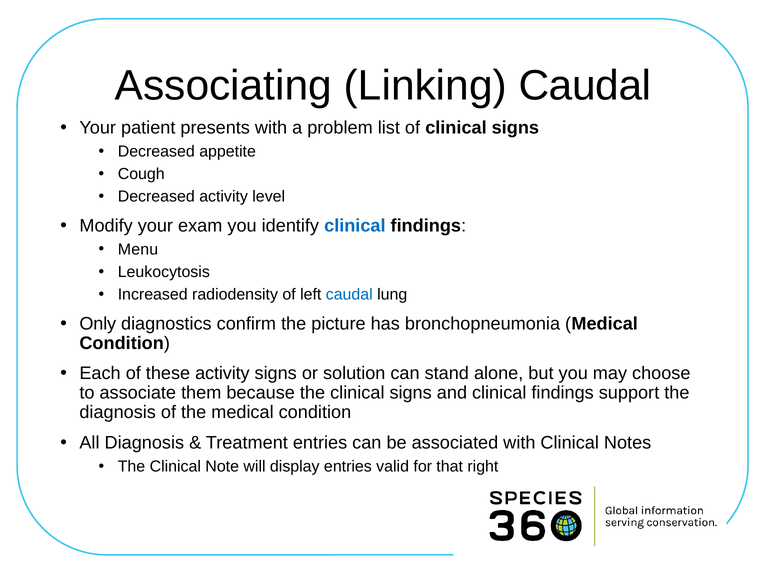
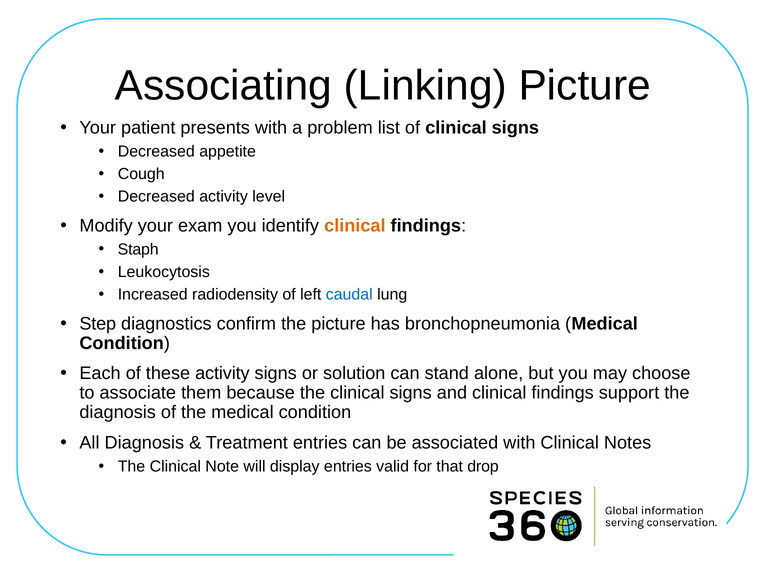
Linking Caudal: Caudal -> Picture
clinical at (355, 225) colour: blue -> orange
Menu: Menu -> Staph
Only: Only -> Step
right: right -> drop
